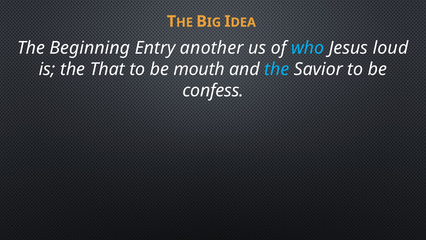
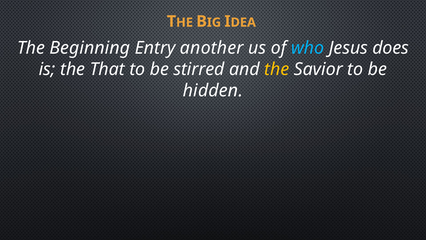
loud: loud -> does
mouth: mouth -> stirred
the at (277, 69) colour: light blue -> yellow
confess: confess -> hidden
